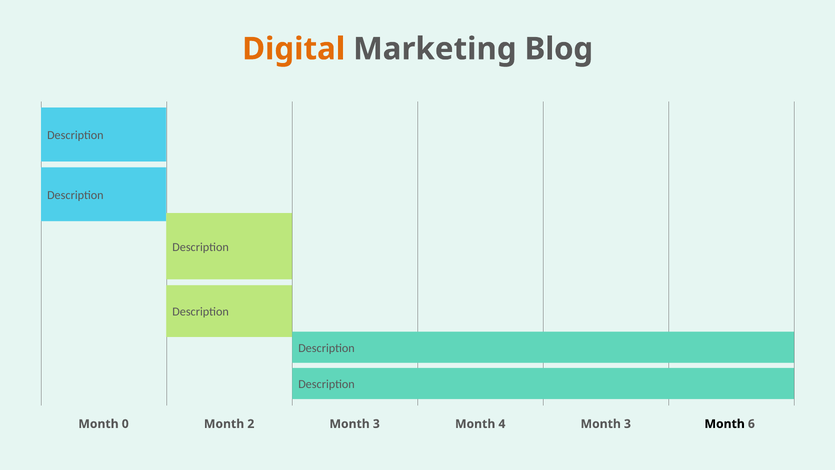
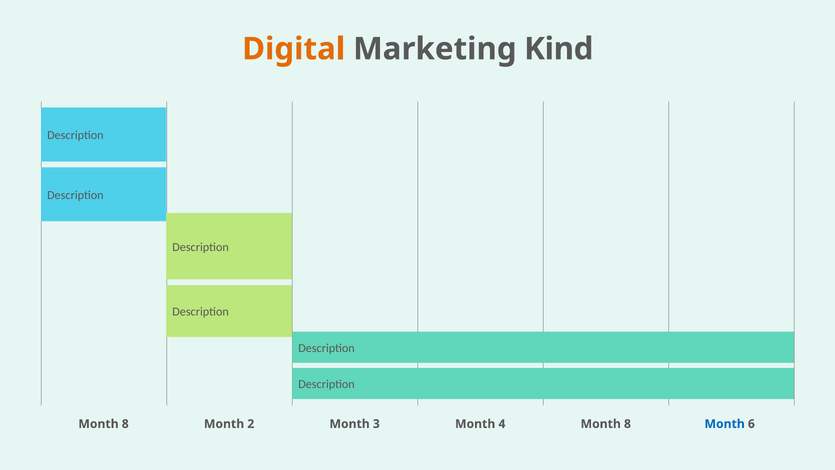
Blog: Blog -> Kind
0 at (125, 424): 0 -> 8
4 Month 3: 3 -> 8
Month at (725, 424) colour: black -> blue
